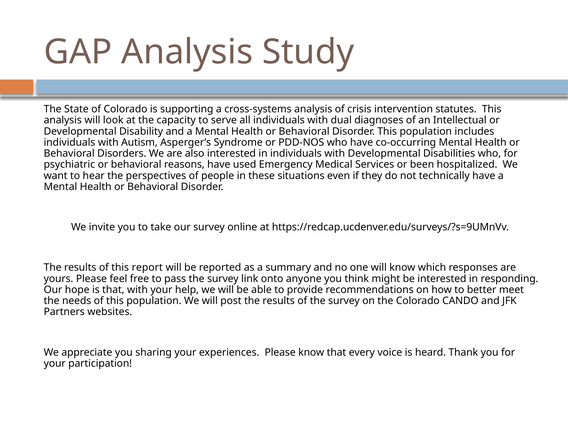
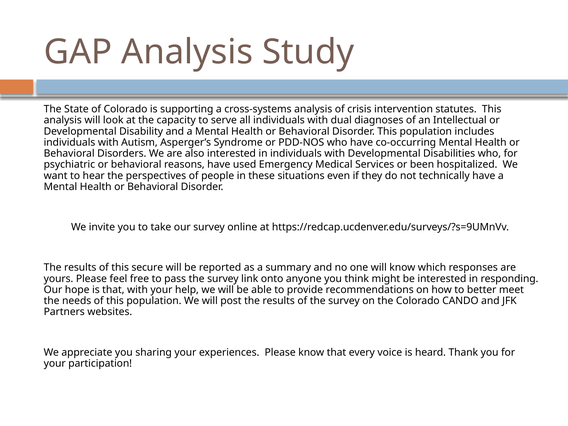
report: report -> secure
